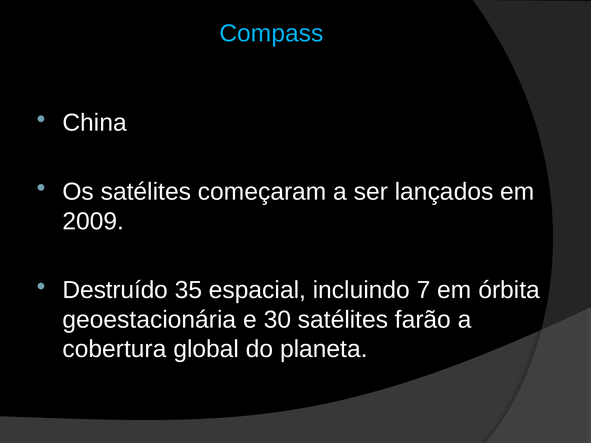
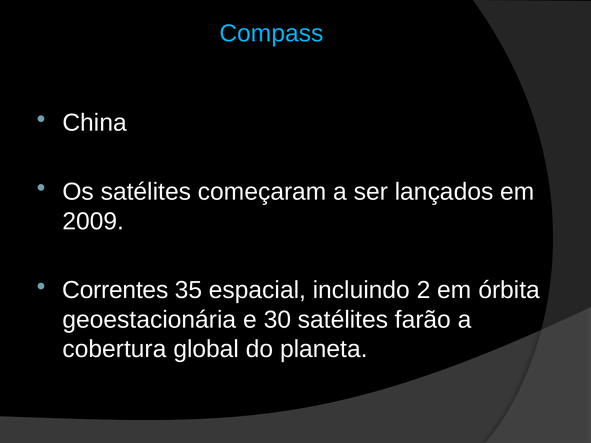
Destruído: Destruído -> Correntes
7: 7 -> 2
